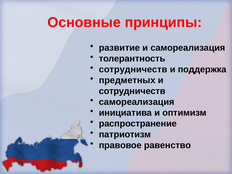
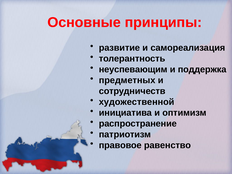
сотрудничеств at (133, 69): сотрудничеств -> неуспевающим
самореализация at (137, 102): самореализация -> художественной
